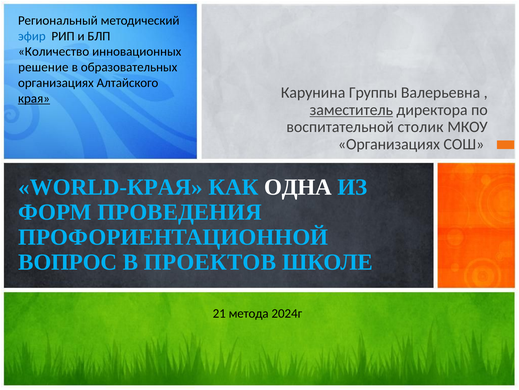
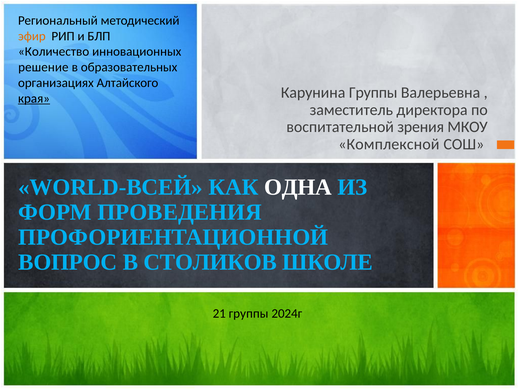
эфир colour: blue -> orange
заместитель underline: present -> none
столик: столик -> зрения
Организациях at (389, 144): Организациях -> Комплексной
WORLD-КРАЯ: WORLD-КРАЯ -> WORLD-ВСЕЙ
ПРОЕКТОВ: ПРОЕКТОВ -> СТОЛИКОВ
21 метода: метода -> группы
